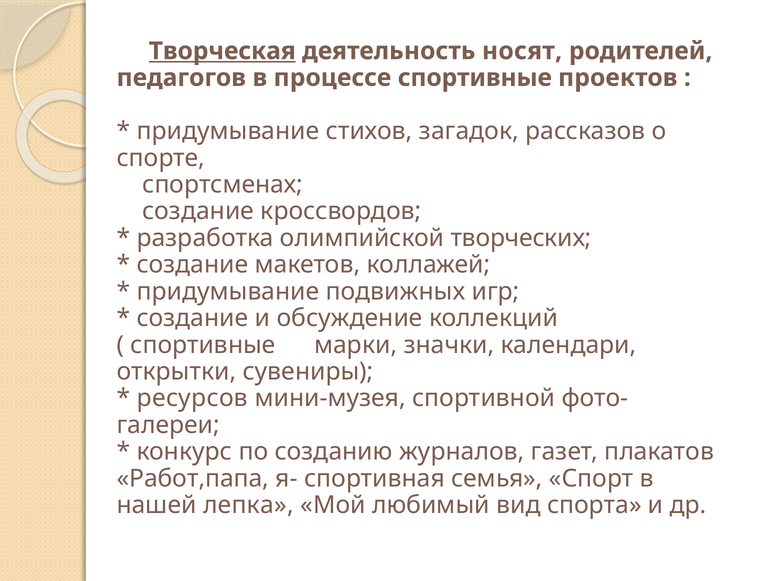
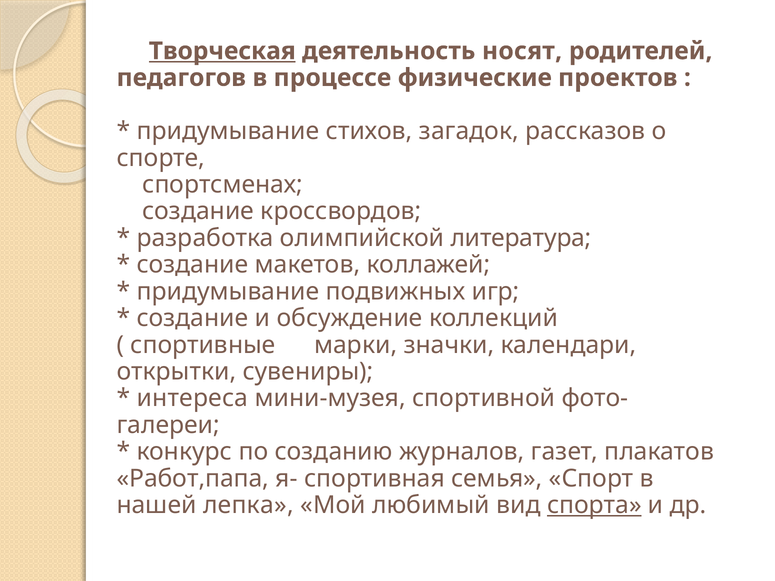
процессе спортивные: спортивные -> физические
творческих: творческих -> литература
ресурсов: ресурсов -> интереса
спорта underline: none -> present
